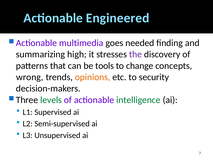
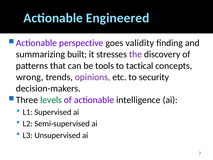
multimedia: multimedia -> perspective
needed: needed -> validity
high: high -> built
change: change -> tactical
opinions colour: orange -> purple
intelligence colour: green -> black
